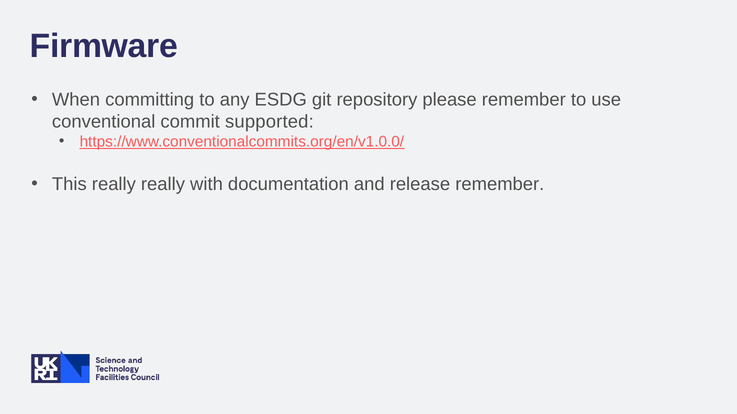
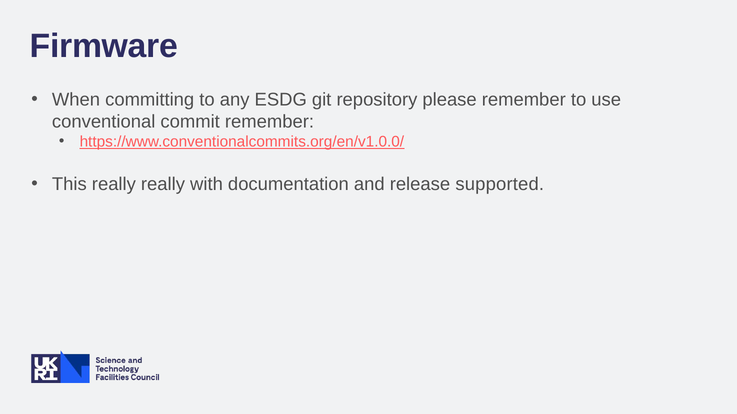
commit supported: supported -> remember
release remember: remember -> supported
